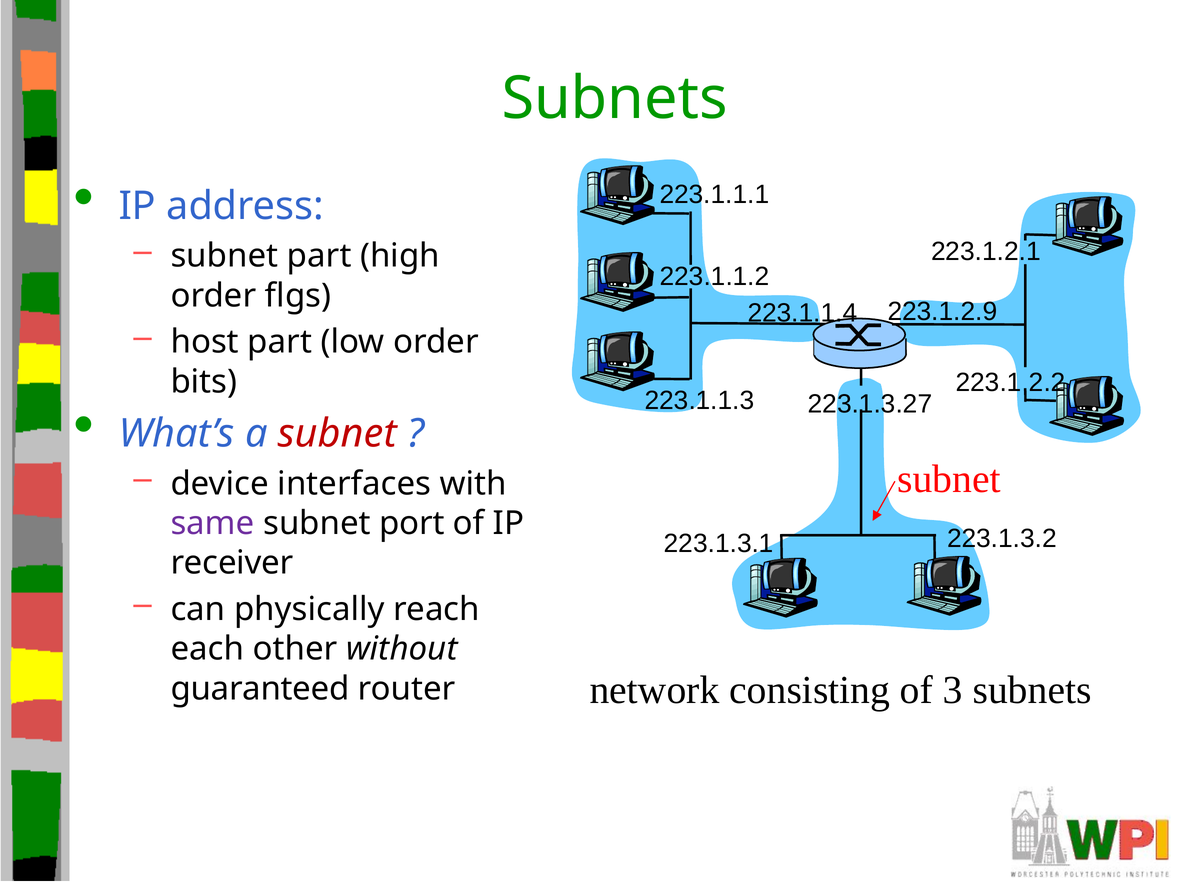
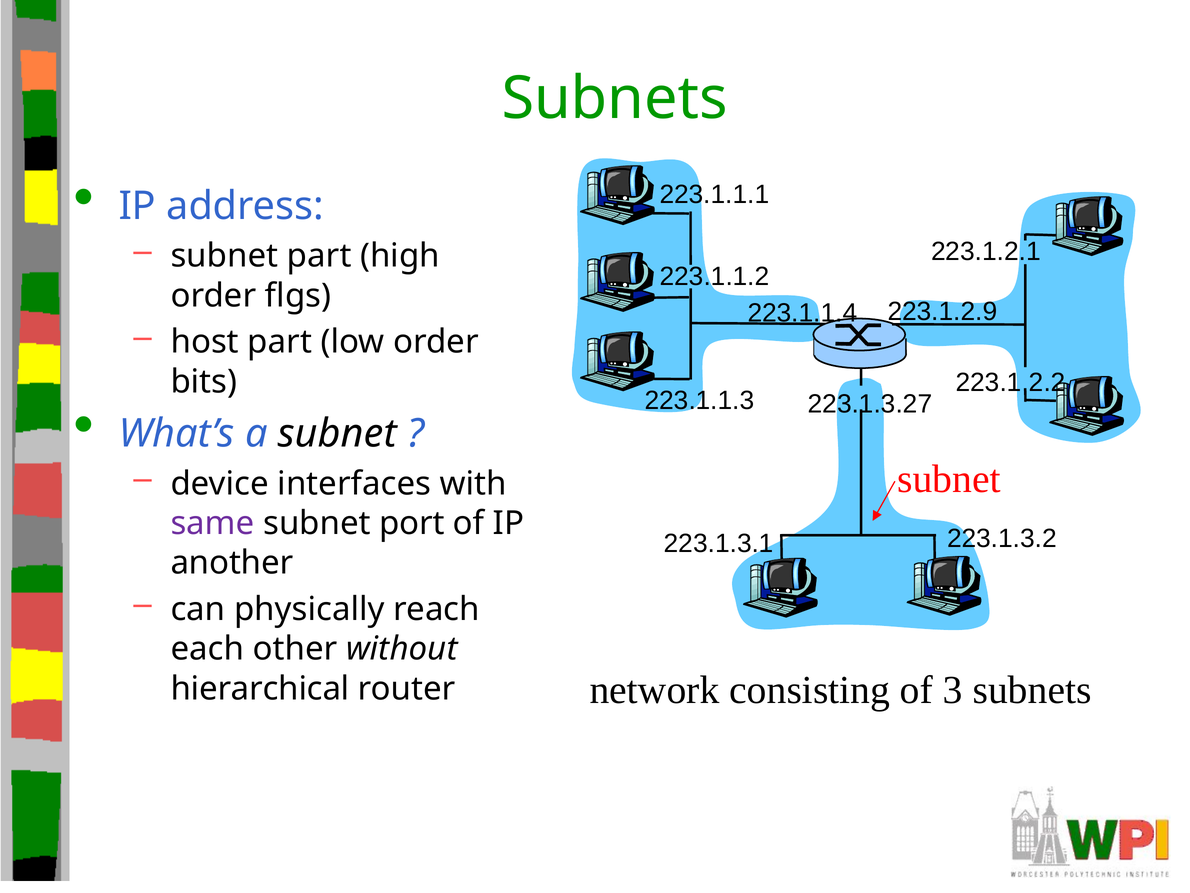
subnet at (337, 434) colour: red -> black
receiver: receiver -> another
guaranteed: guaranteed -> hierarchical
